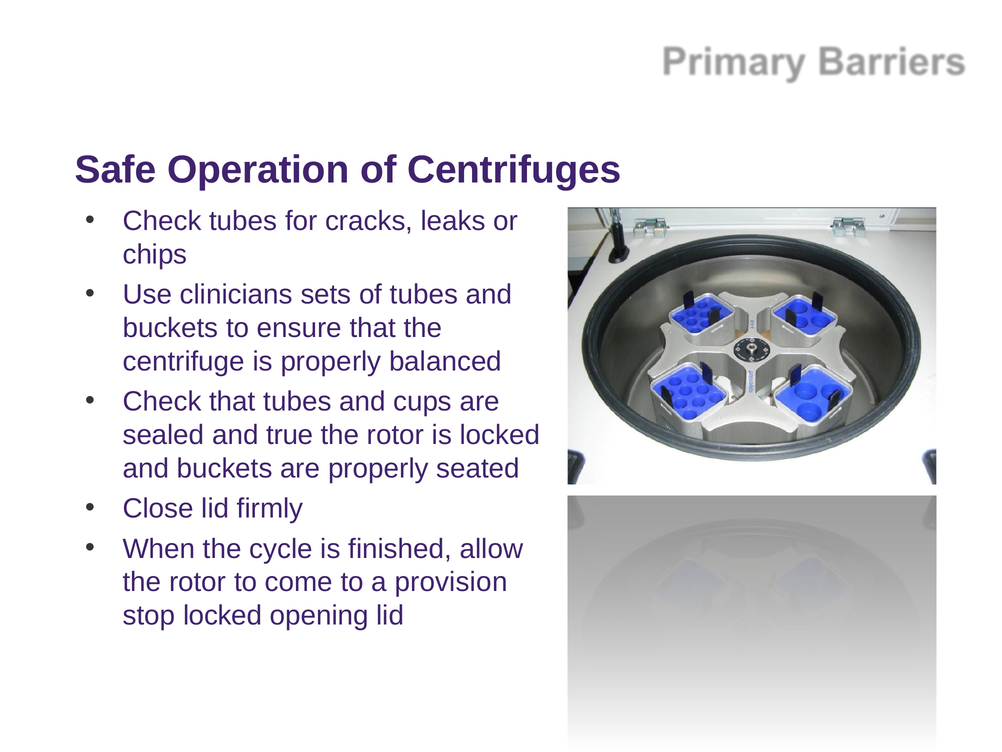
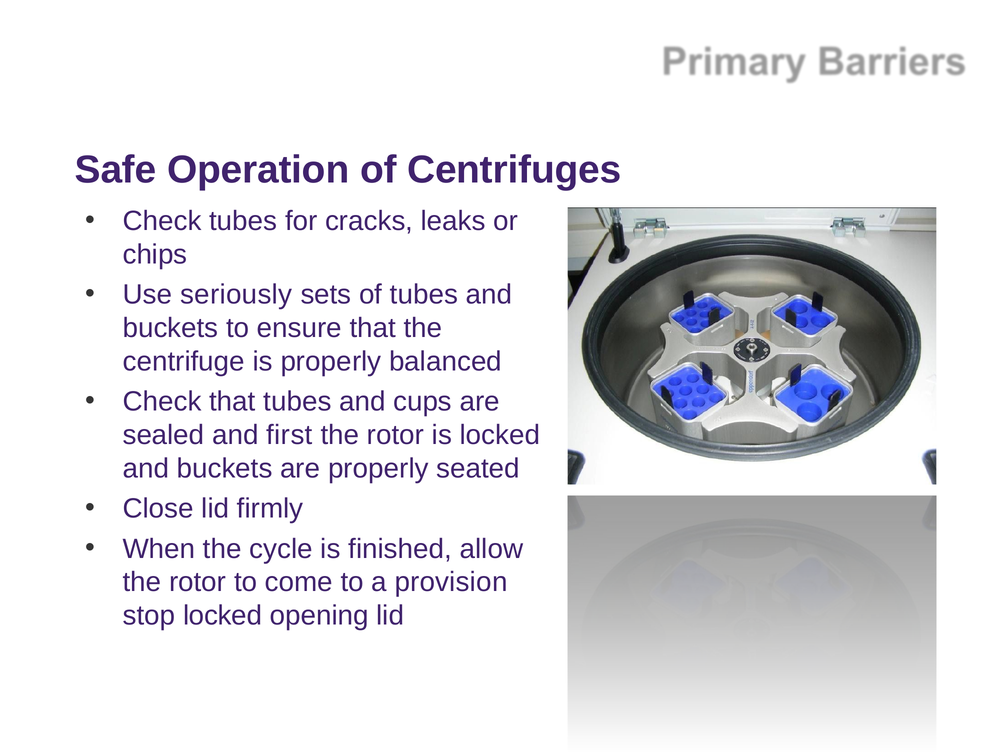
clinicians: clinicians -> seriously
true: true -> first
